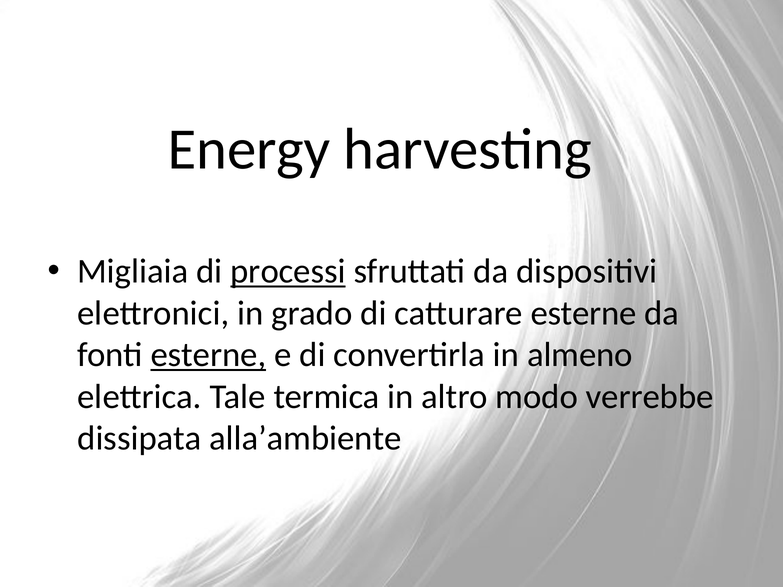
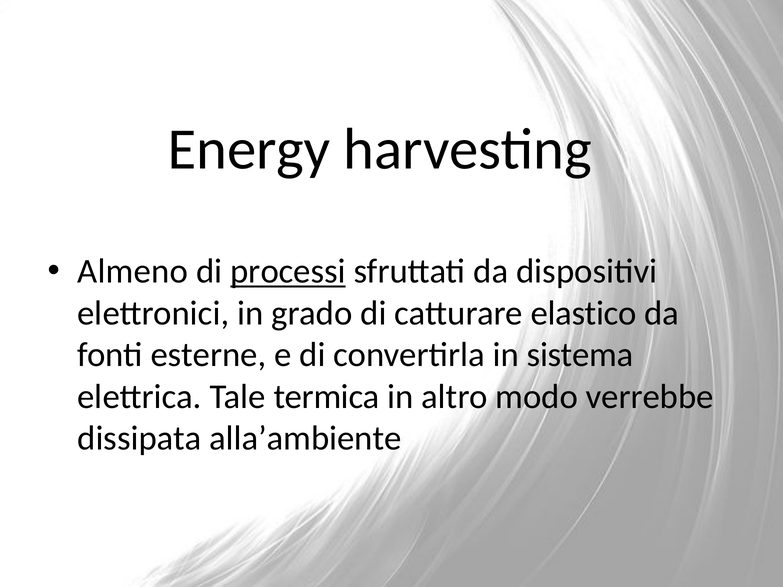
Migliaia: Migliaia -> Almeno
catturare esterne: esterne -> elastico
esterne at (208, 355) underline: present -> none
almeno: almeno -> sistema
